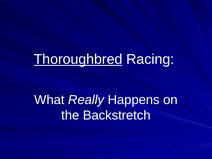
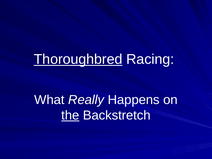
the underline: none -> present
